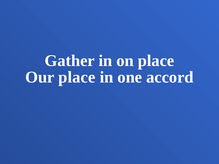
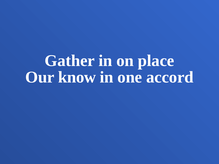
Our place: place -> know
